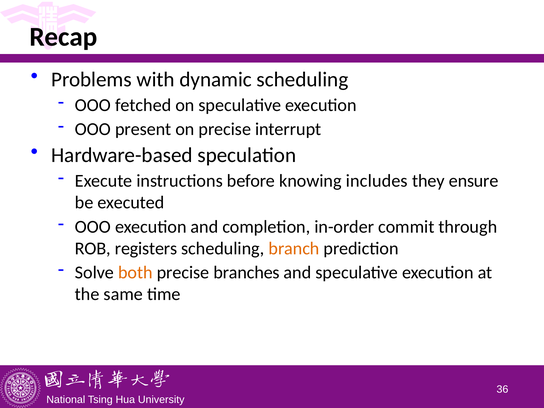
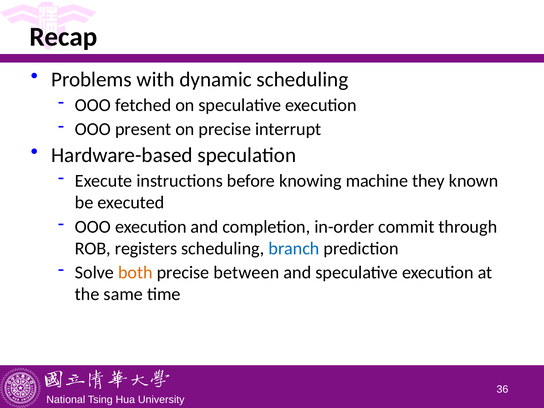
includes: includes -> machine
ensure: ensure -> known
branch colour: orange -> blue
branches: branches -> between
